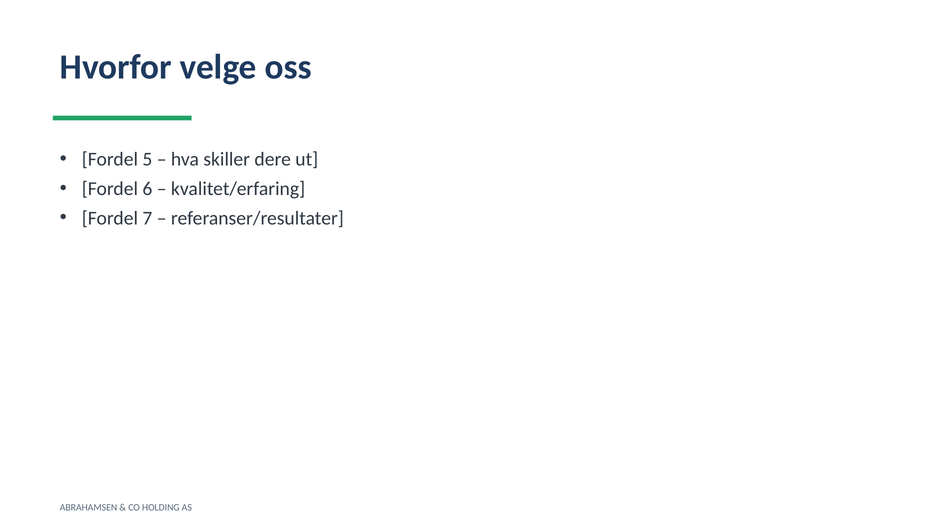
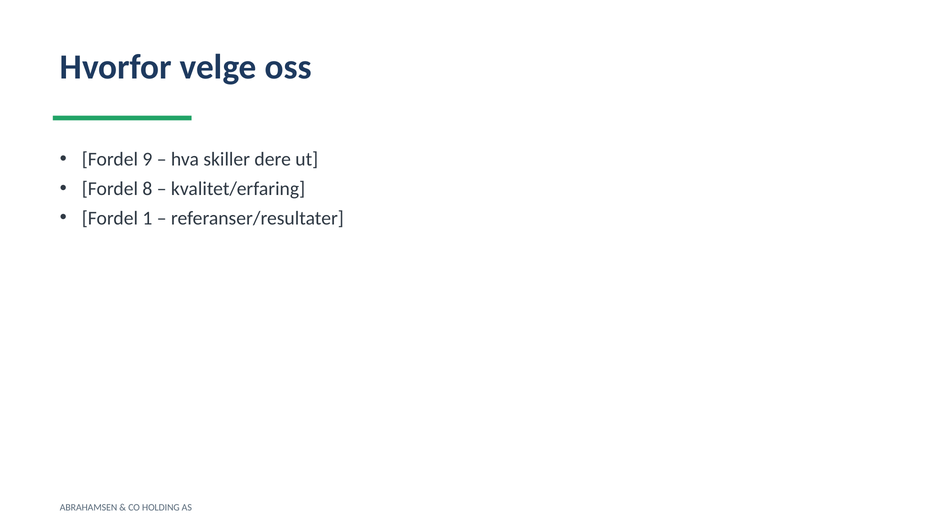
5: 5 -> 9
6: 6 -> 8
7: 7 -> 1
